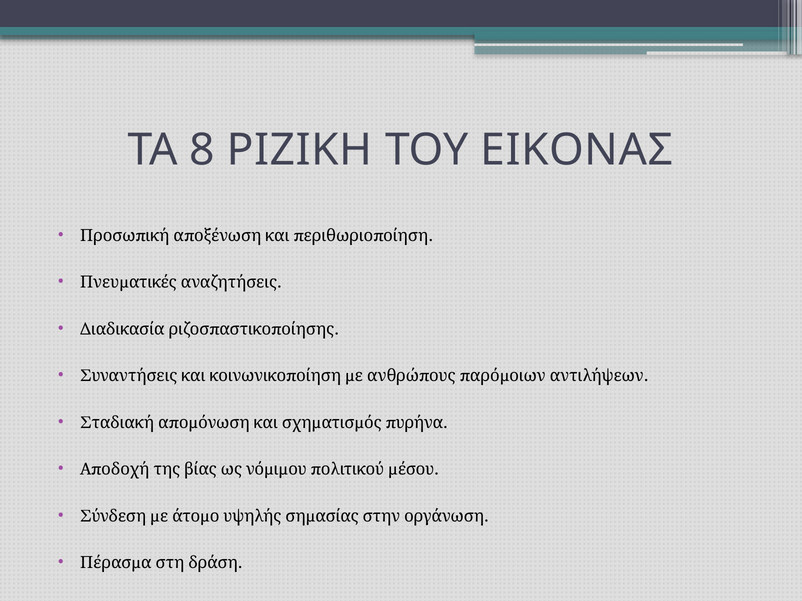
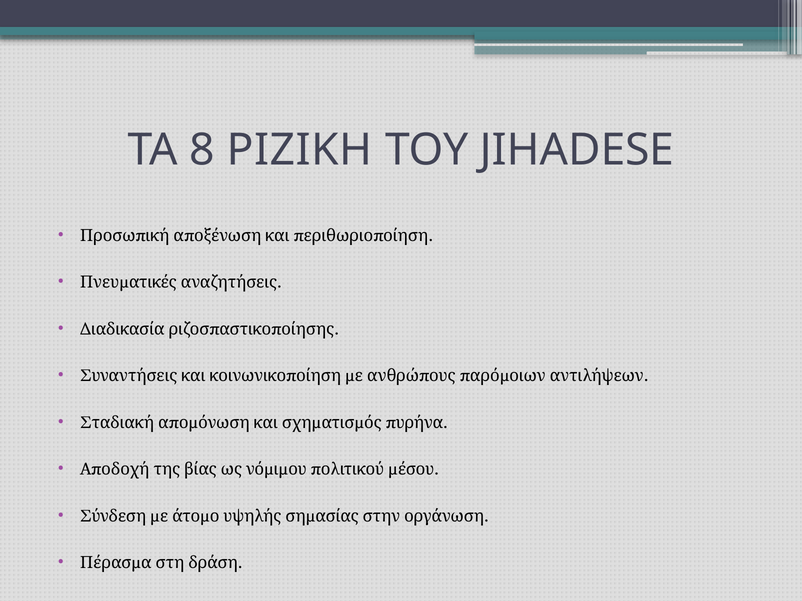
ΕΙΚΟΝΑΣ: ΕΙΚΟΝΑΣ -> JIHADESE
